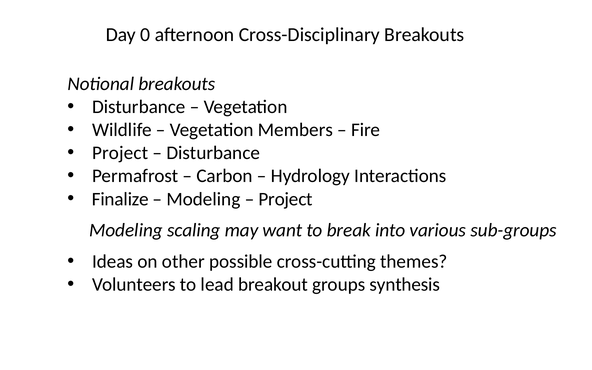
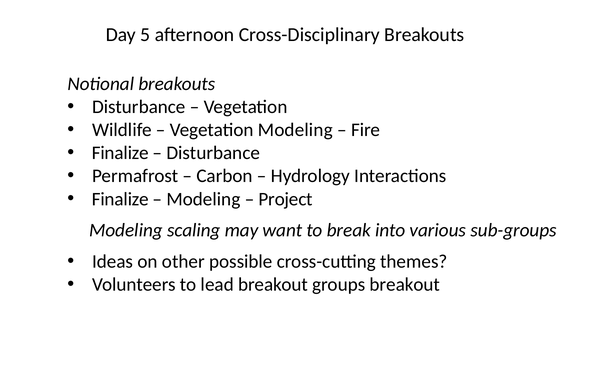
0: 0 -> 5
Vegetation Members: Members -> Modeling
Project at (120, 153): Project -> Finalize
groups synthesis: synthesis -> breakout
